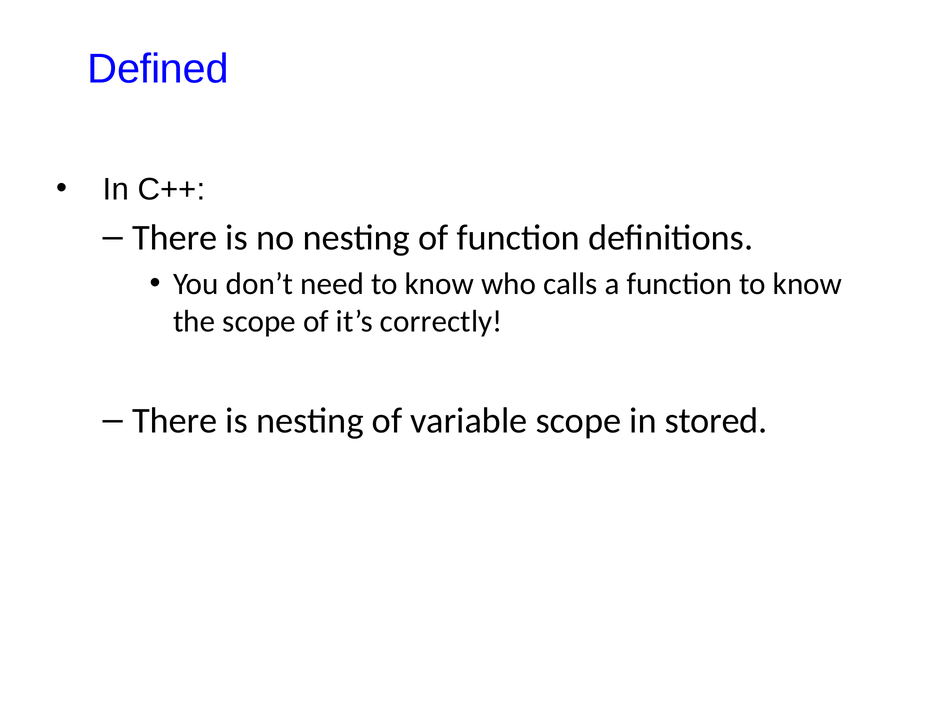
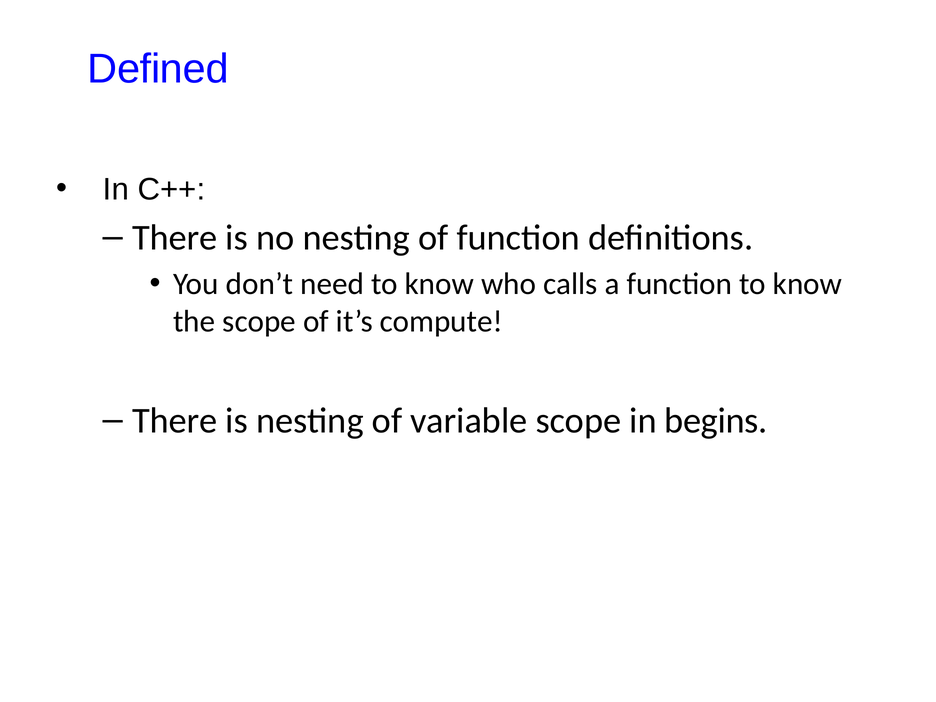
correctly: correctly -> compute
stored: stored -> begins
